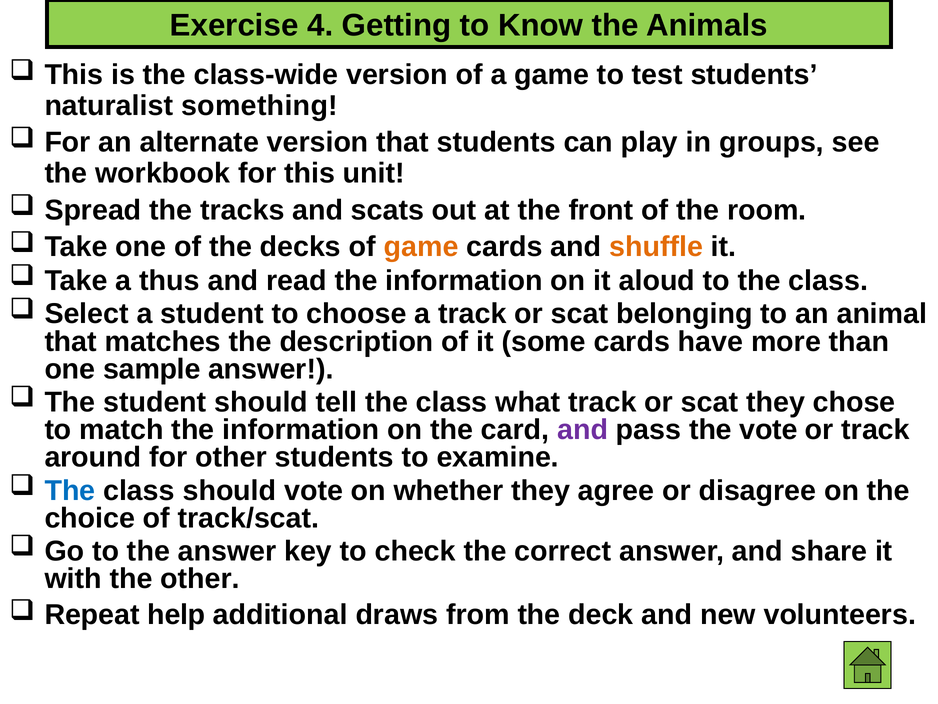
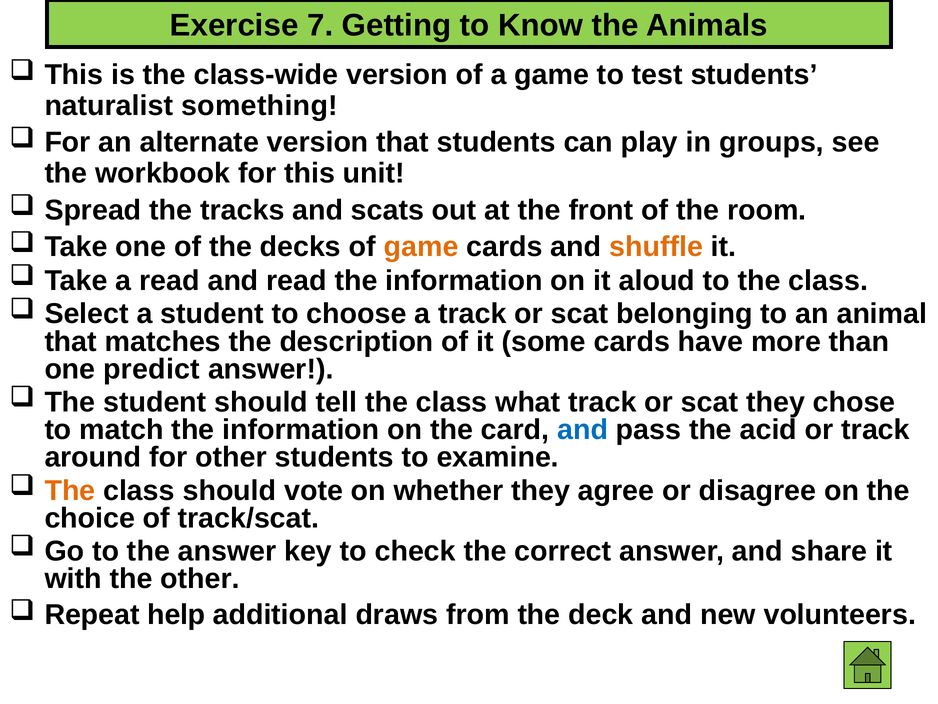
4: 4 -> 7
a thus: thus -> read
sample: sample -> predict
and at (583, 430) colour: purple -> blue
the vote: vote -> acid
The at (70, 490) colour: blue -> orange
